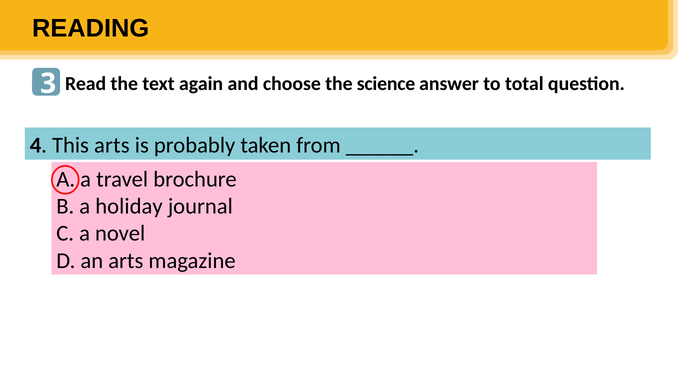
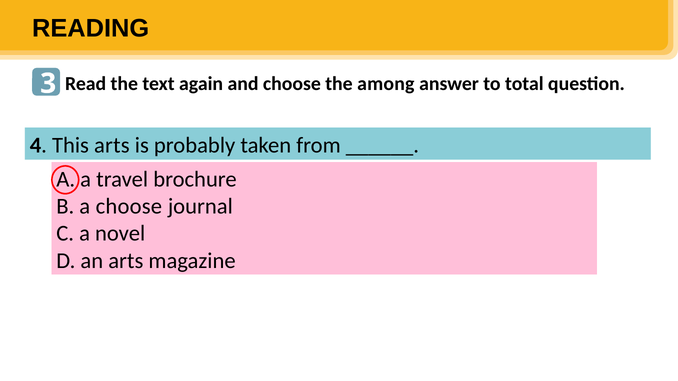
science: science -> among
a holiday: holiday -> choose
